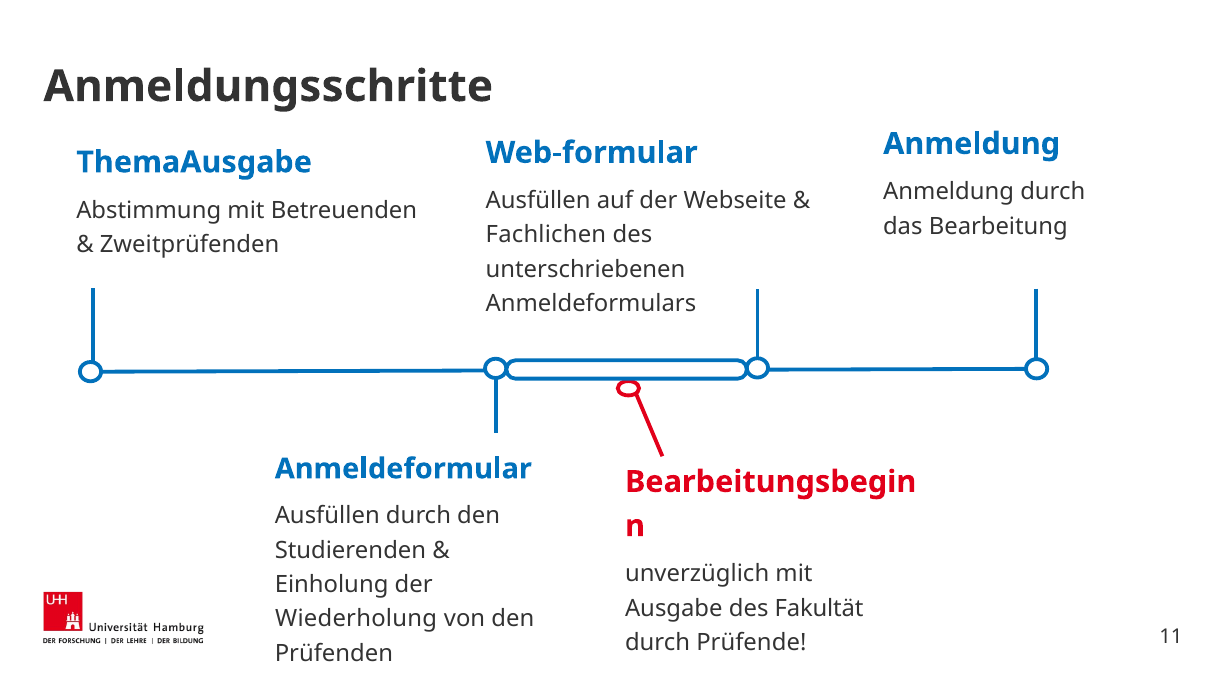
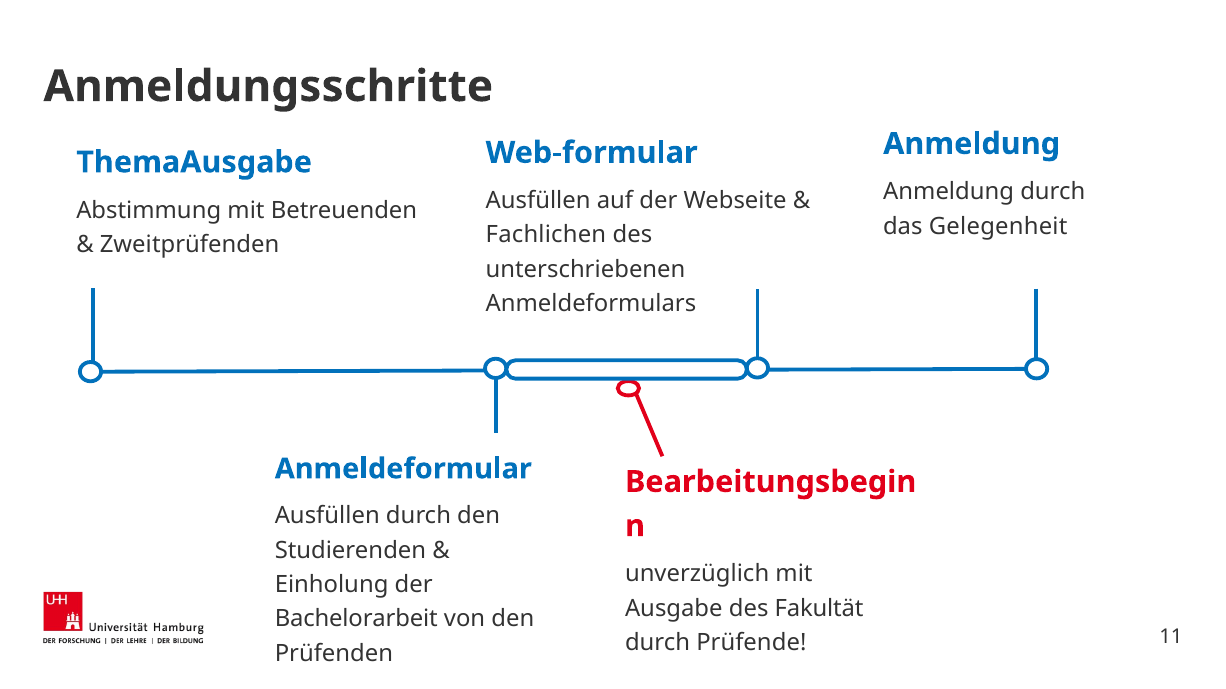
Bearbeitung: Bearbeitung -> Gelegenheit
Wiederholung: Wiederholung -> Bachelorarbeit
